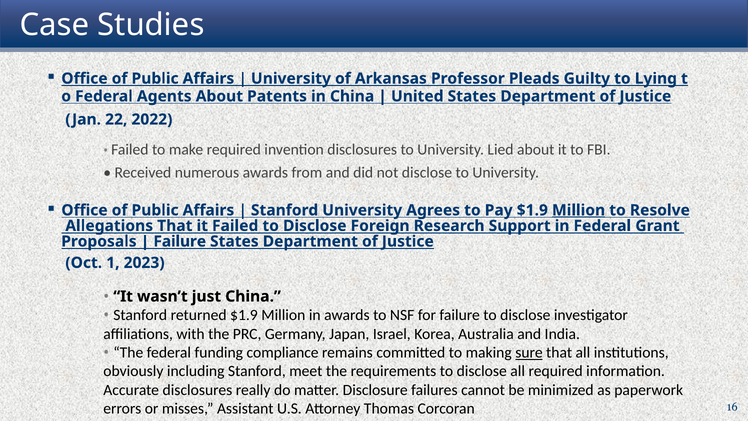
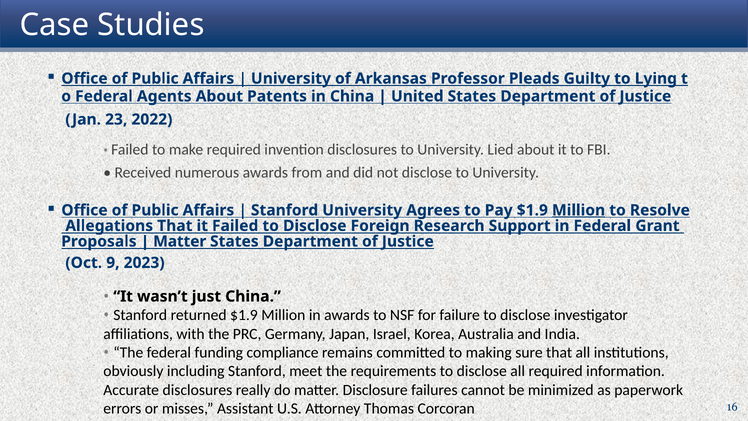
22: 22 -> 23
Failure at (180, 241): Failure -> Matter
1: 1 -> 9
sure underline: present -> none
